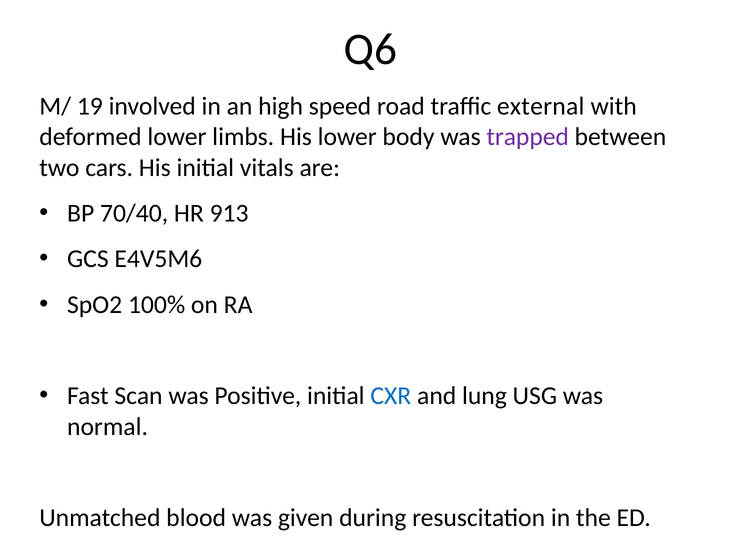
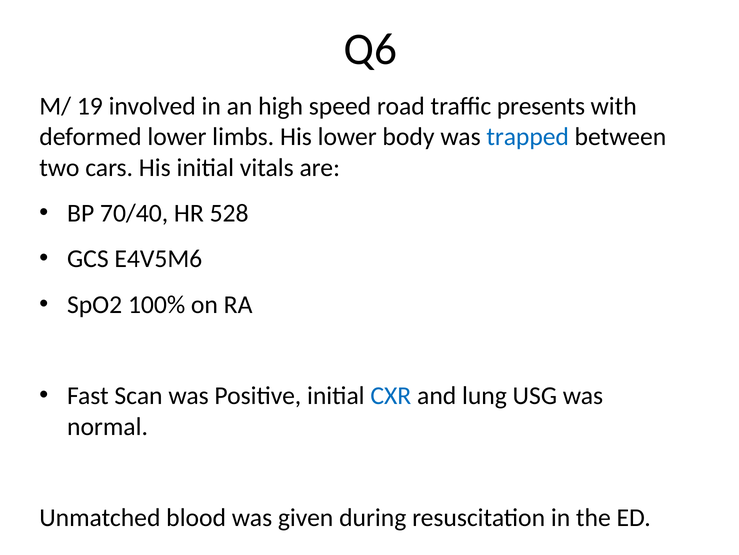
external: external -> presents
trapped colour: purple -> blue
913: 913 -> 528
